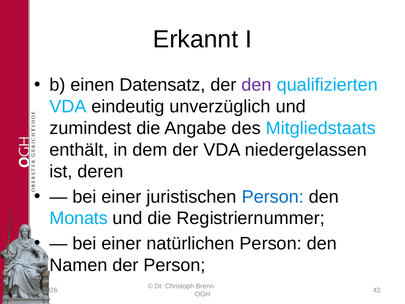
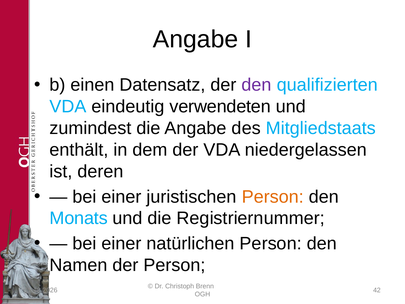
Erkannt at (196, 39): Erkannt -> Angabe
unverzüglich: unverzüglich -> verwendeten
Person at (273, 197) colour: blue -> orange
